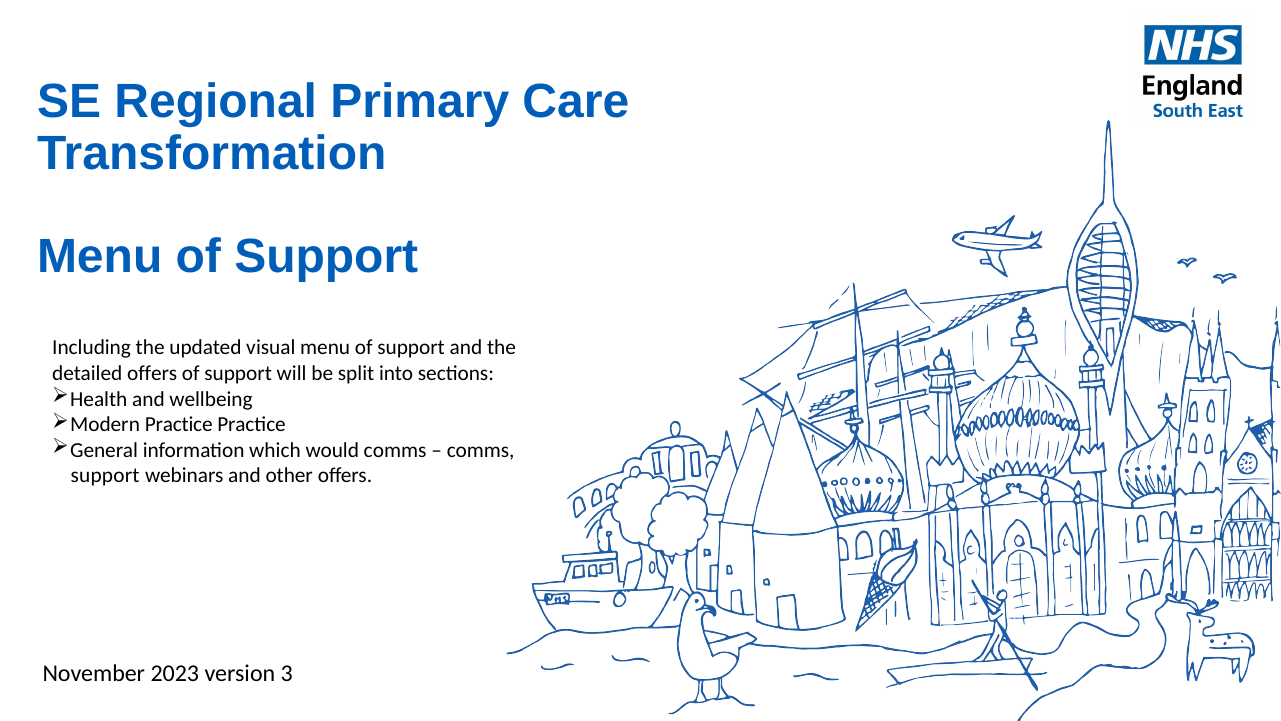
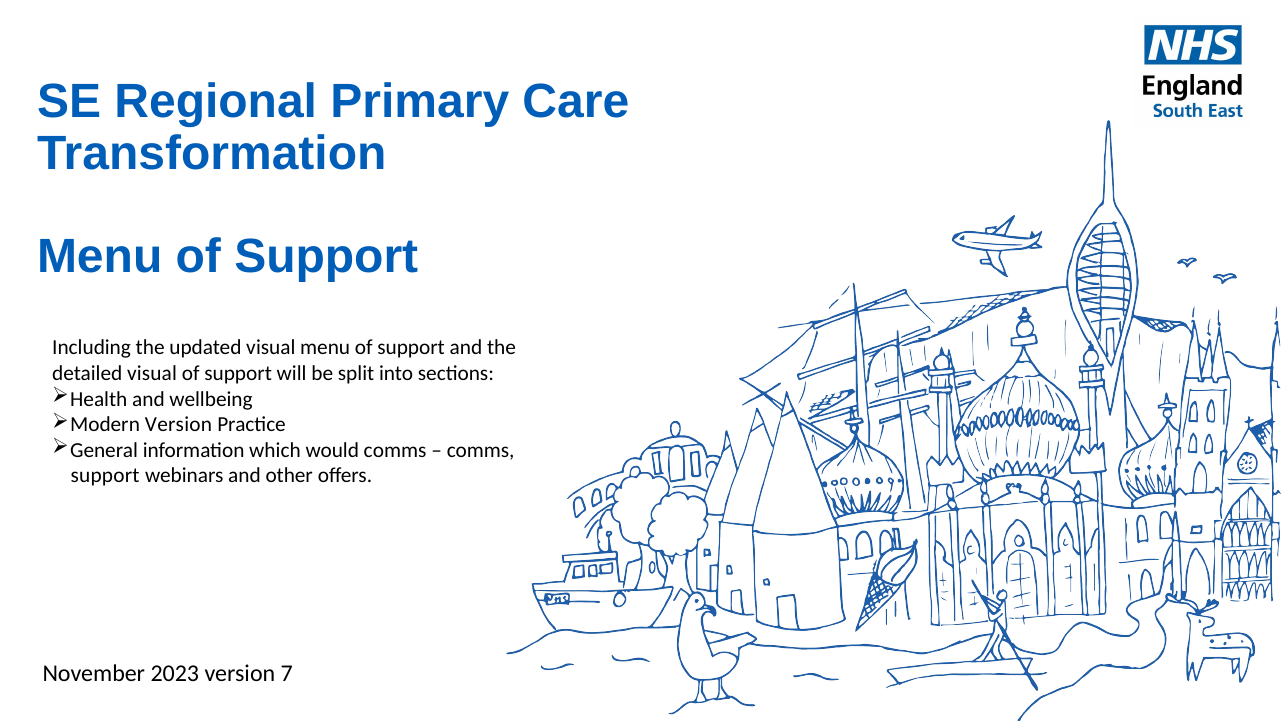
detailed offers: offers -> visual
Practice at (179, 424): Practice -> Version
3: 3 -> 7
